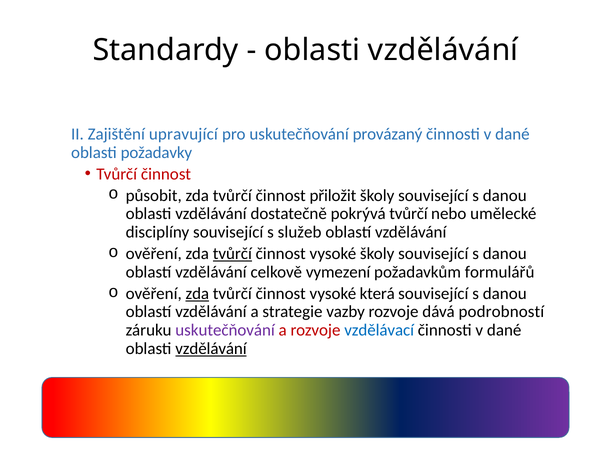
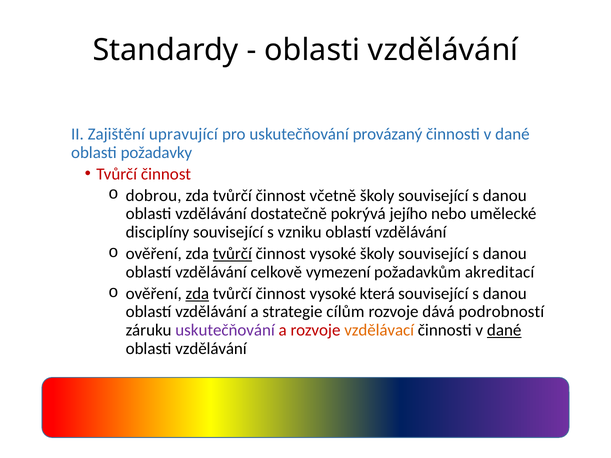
působit: působit -> dobrou
přiložit: přiložit -> včetně
pokrývá tvůrčí: tvůrčí -> jejího
služeb: služeb -> vzniku
formulářů: formulářů -> akreditací
vazby: vazby -> cílům
vzdělávací colour: blue -> orange
dané at (504, 330) underline: none -> present
vzdělávání at (211, 349) underline: present -> none
